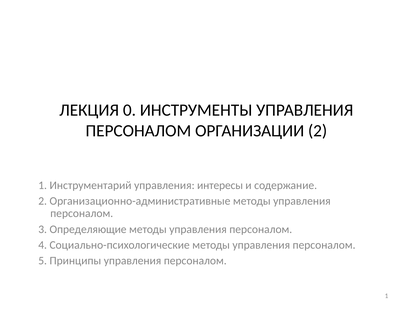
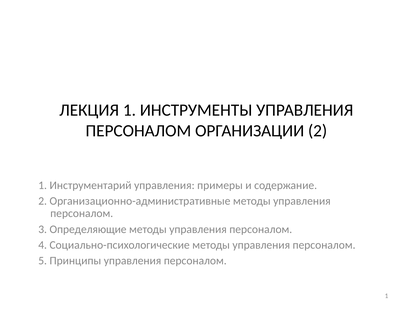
ЛЕКЦИЯ 0: 0 -> 1
интересы: интересы -> примеры
